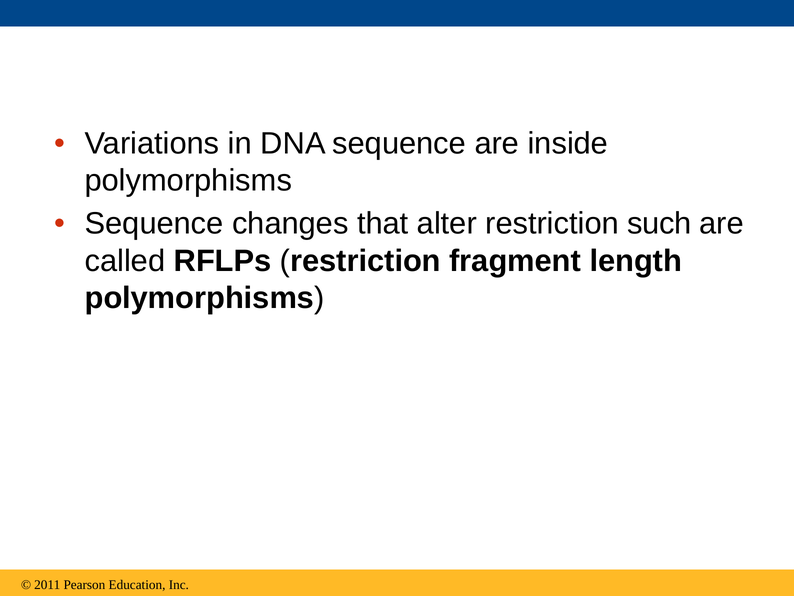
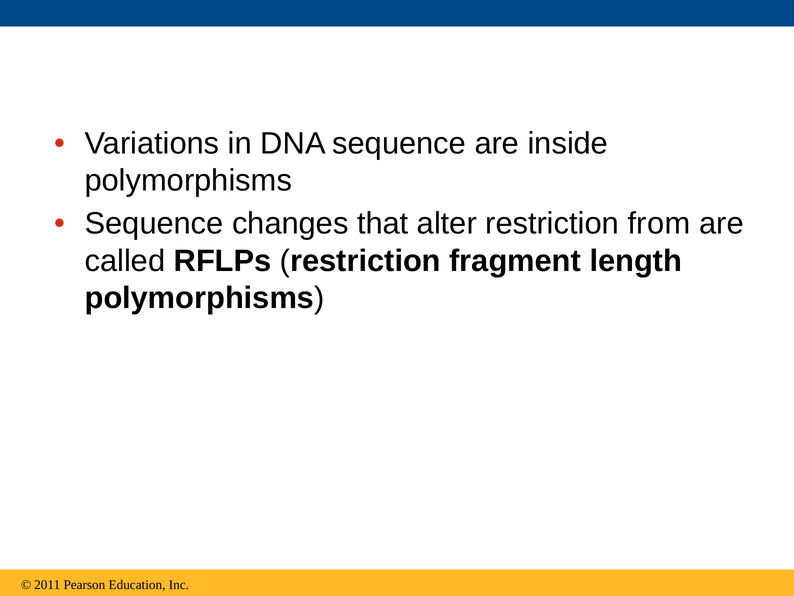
such: such -> from
